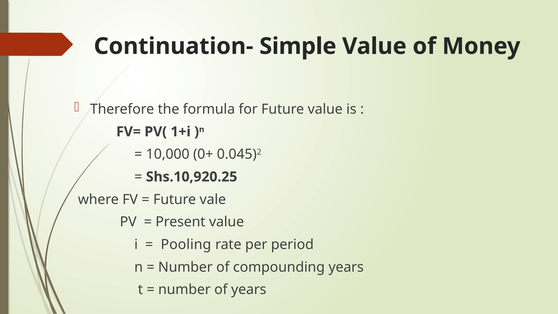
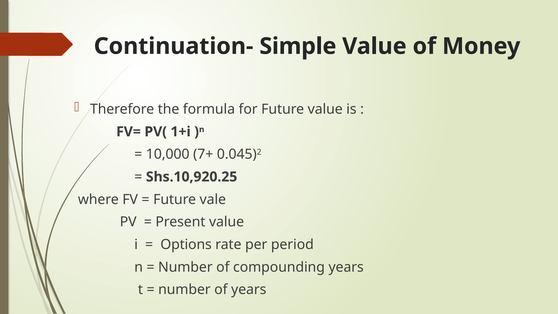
0+: 0+ -> 7+
Pooling: Pooling -> Options
